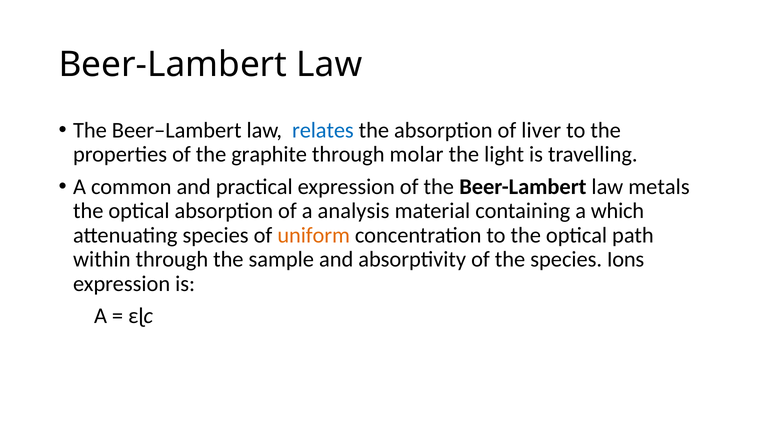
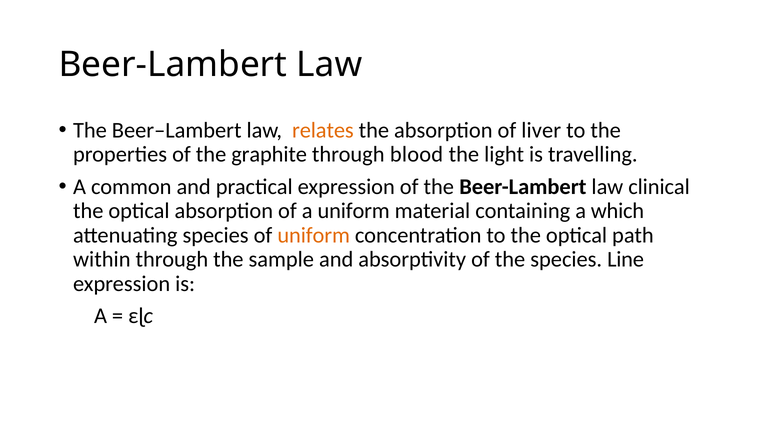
relates colour: blue -> orange
molar: molar -> blood
metals: metals -> clinical
a analysis: analysis -> uniform
Ions: Ions -> Line
